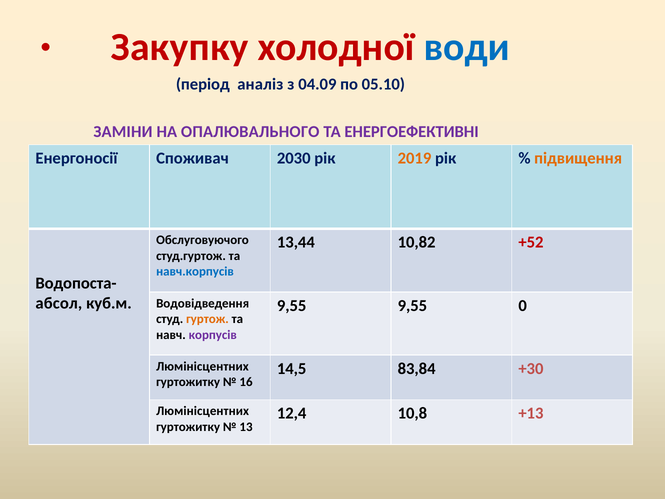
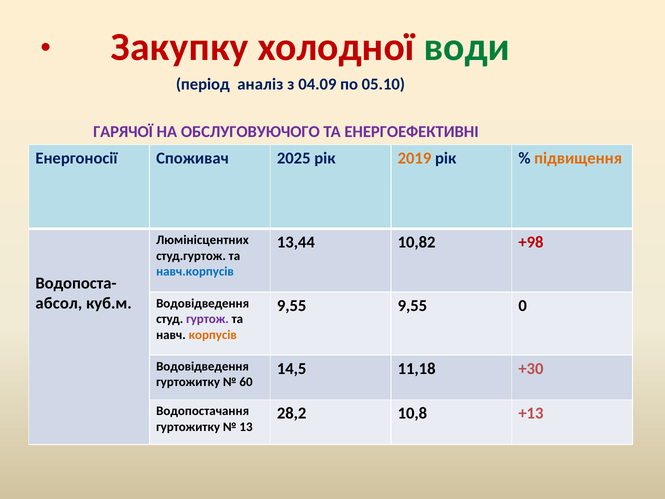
води colour: blue -> green
ЗАМІНИ: ЗАМІНИ -> ГАРЯЧОЇ
ОПАЛЮВАЛЬНОГО: ОПАЛЮВАЛЬНОГО -> ОБСЛУГОВУЮЧОГО
2030: 2030 -> 2025
Обслуговуючого: Обслуговуючого -> Люмінісцентних
+52: +52 -> +98
гуртож colour: orange -> purple
корпусів colour: purple -> orange
Люмінісцентних at (202, 366): Люмінісцентних -> Водовідведення
83,84: 83,84 -> 11,18
16: 16 -> 60
Люмінісцентних at (203, 411): Люмінісцентних -> Водопостачання
12,4: 12,4 -> 28,2
